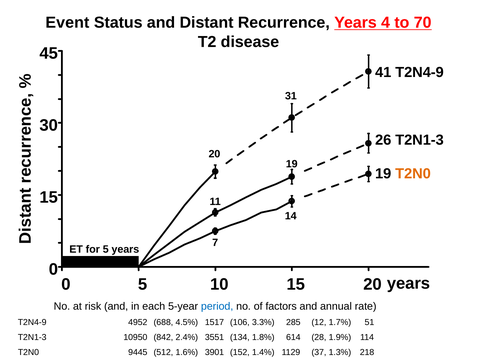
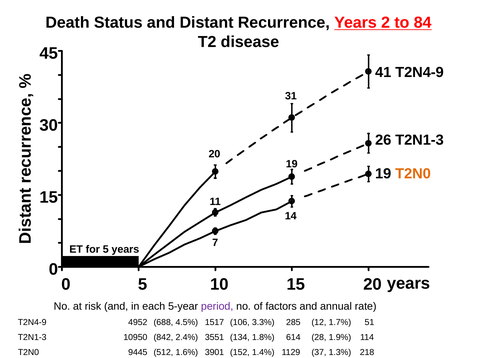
Event: Event -> Death
4: 4 -> 2
70: 70 -> 84
period colour: blue -> purple
